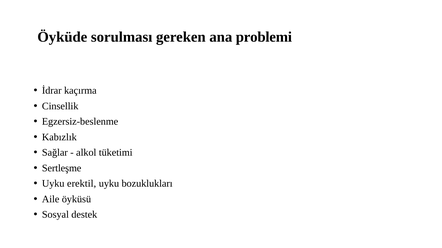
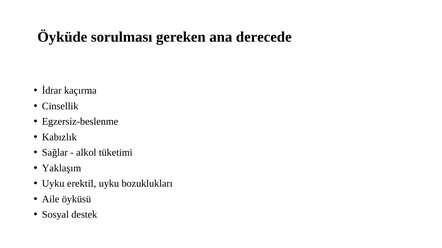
problemi: problemi -> derecede
Sertleşme: Sertleşme -> Yaklaşım
